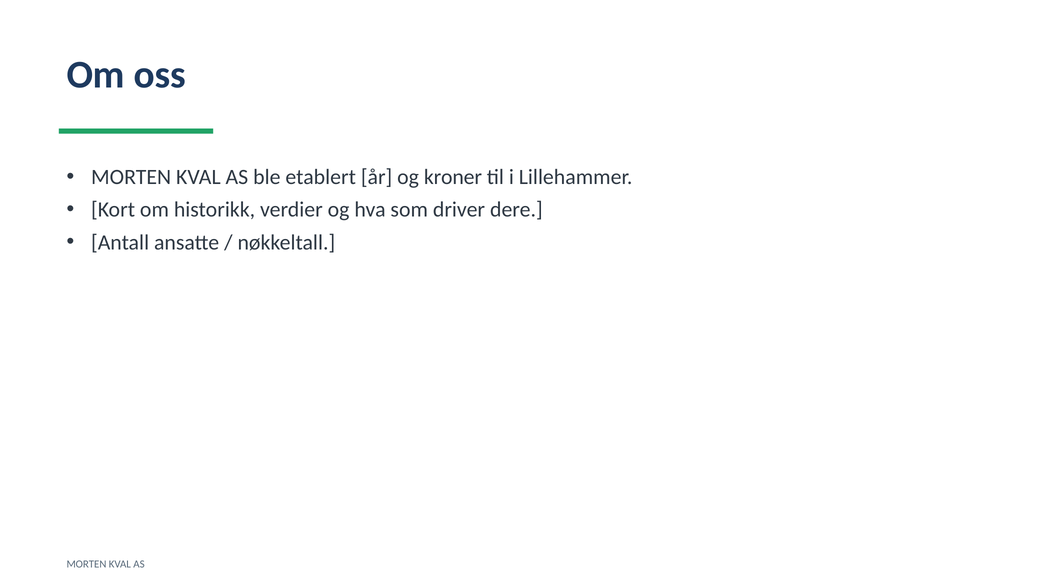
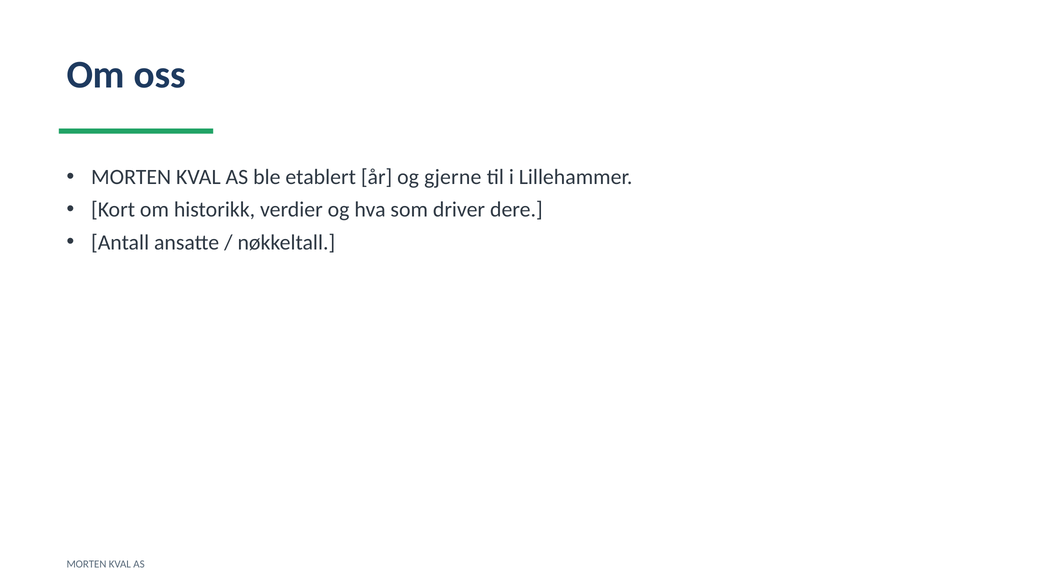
kroner: kroner -> gjerne
